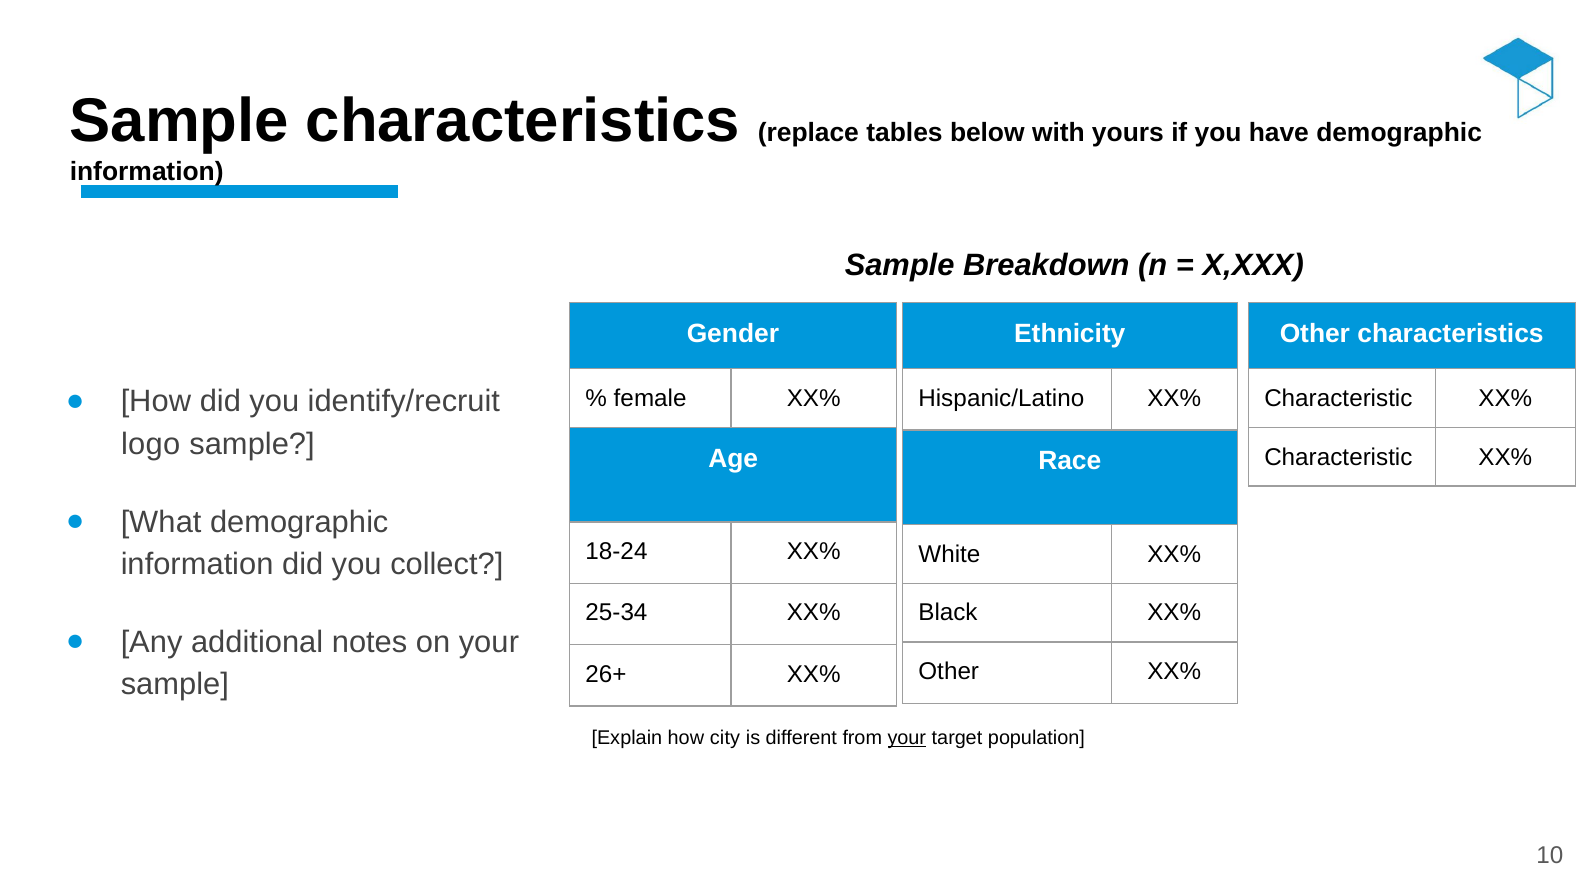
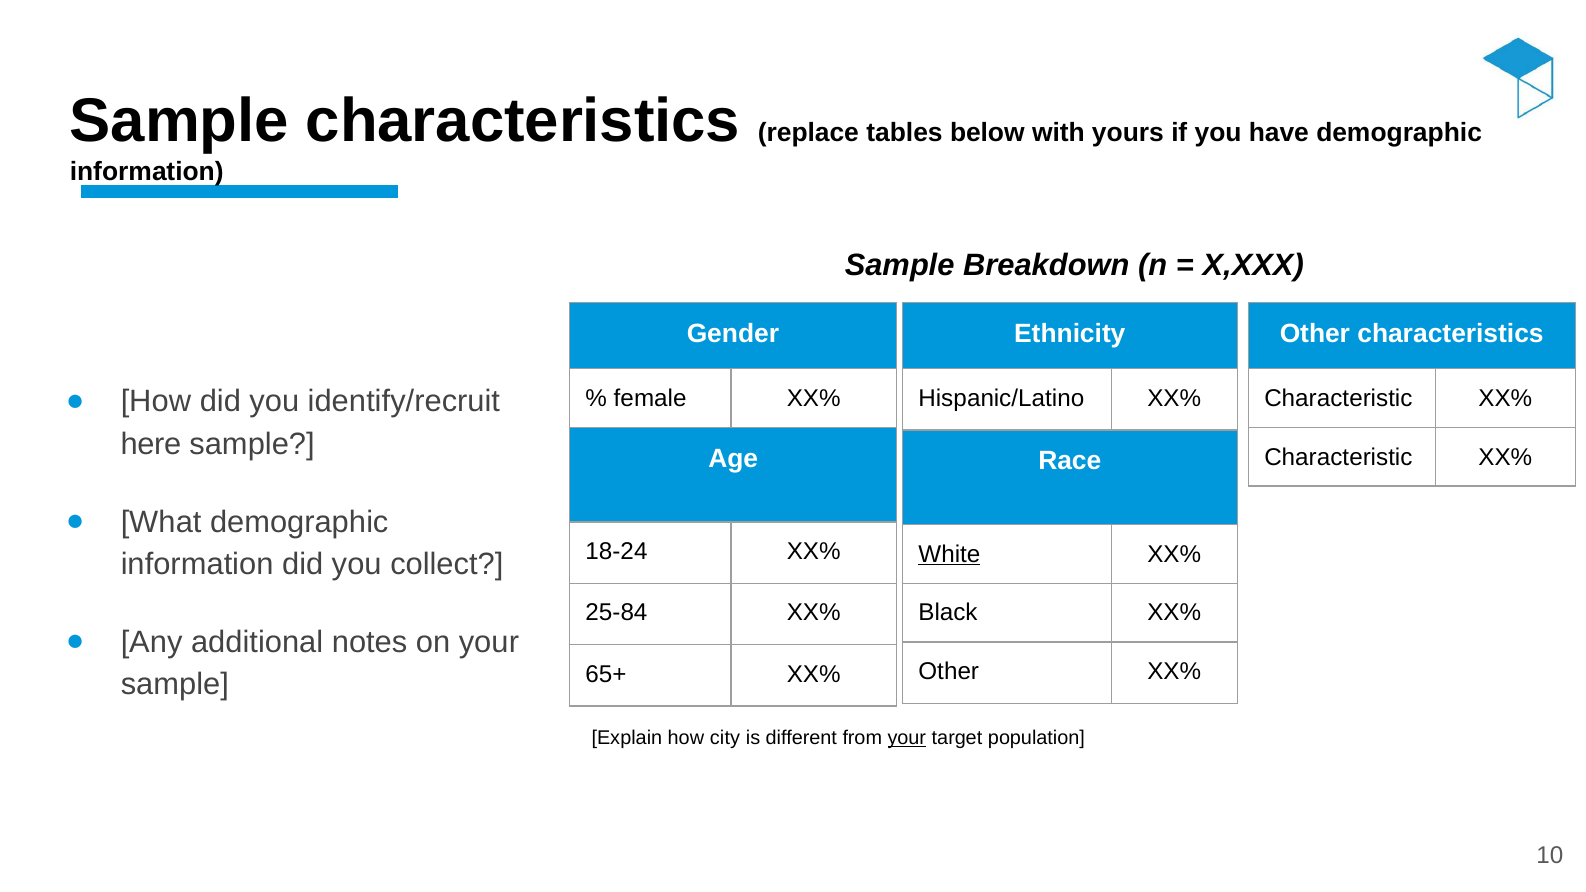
logo: logo -> here
White underline: none -> present
25-34: 25-34 -> 25-84
26+: 26+ -> 65+
